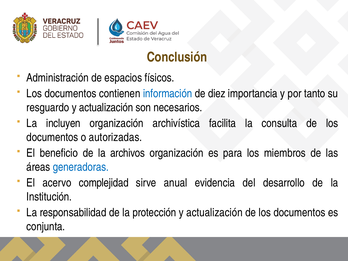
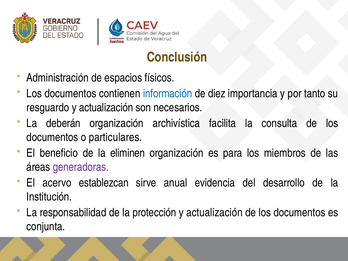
incluyen: incluyen -> deberán
autorizadas: autorizadas -> particulares
archivos: archivos -> eliminen
generadoras colour: blue -> purple
complejidad: complejidad -> establezcan
